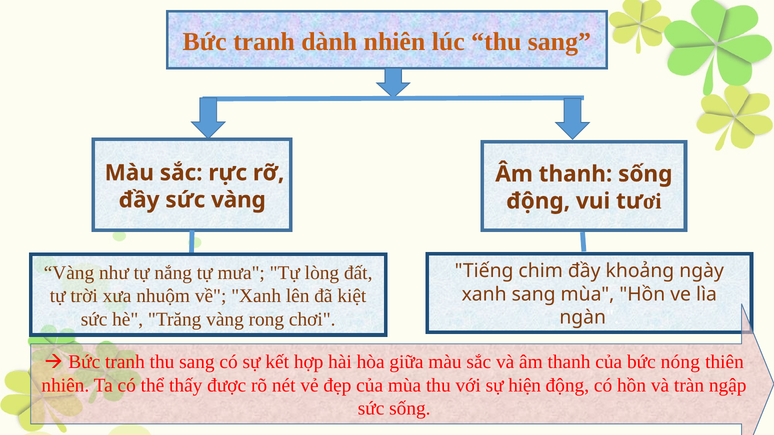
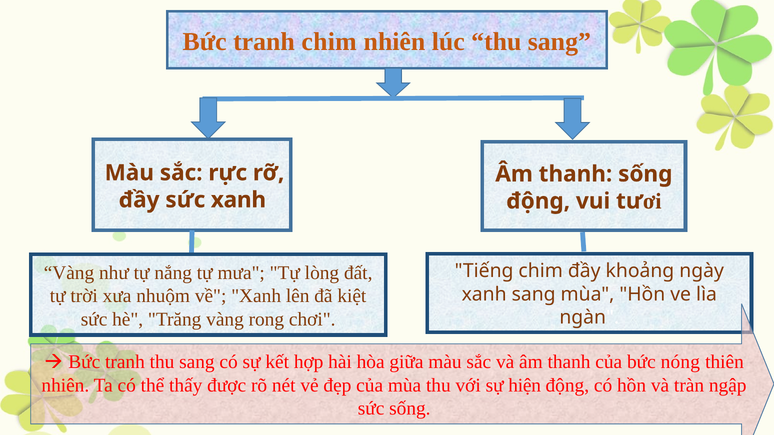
tranh dành: dành -> chim
sức vàng: vàng -> xanh
